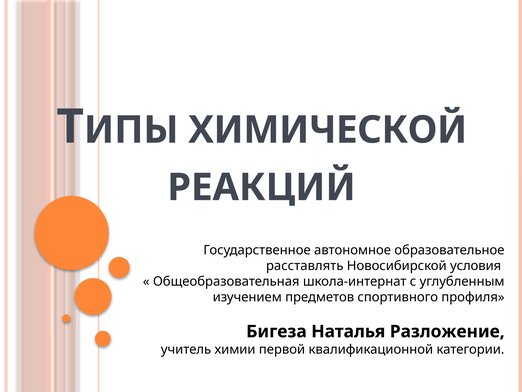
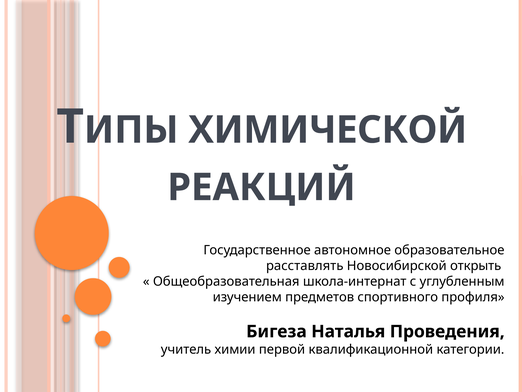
условия: условия -> открыть
Разложение: Разложение -> Проведения
